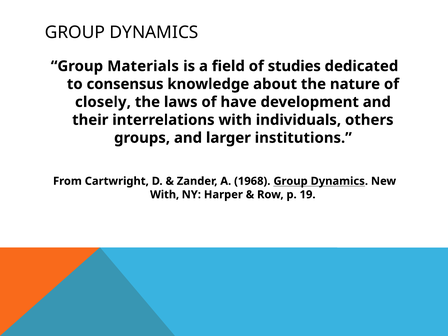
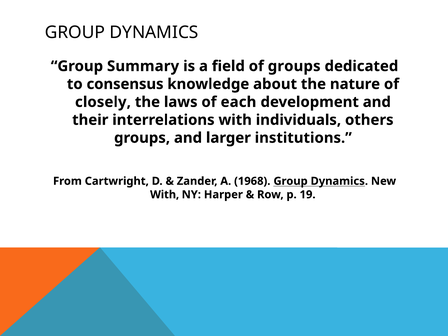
Materials: Materials -> Summary
of studies: studies -> groups
have: have -> each
